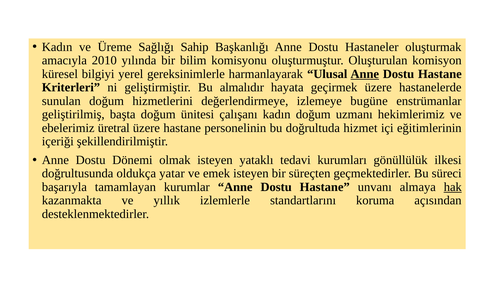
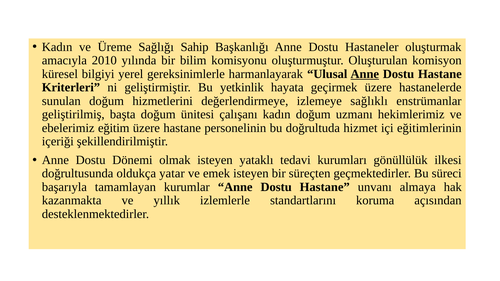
almalıdır: almalıdır -> yetkinlik
bugüne: bugüne -> sağlıklı
üretral: üretral -> eğitim
hak underline: present -> none
